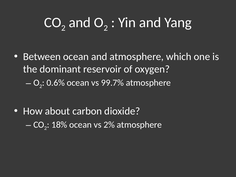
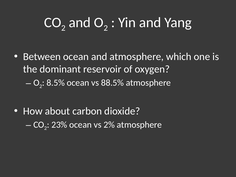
0.6%: 0.6% -> 8.5%
99.7%: 99.7% -> 88.5%
18%: 18% -> 23%
